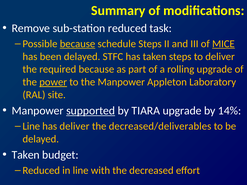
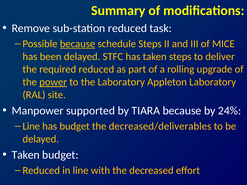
MICE underline: present -> none
required because: because -> reduced
the Manpower: Manpower -> Laboratory
supported underline: present -> none
TIARA upgrade: upgrade -> because
14%: 14% -> 24%
has deliver: deliver -> budget
